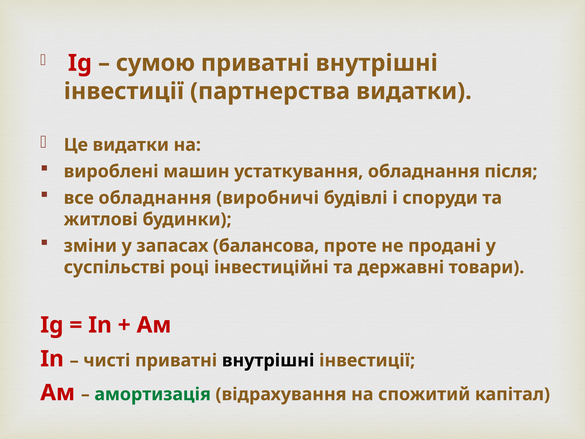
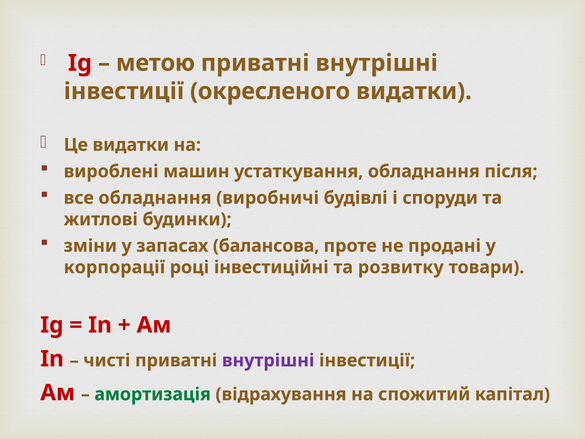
сумою: сумою -> метою
партнерства: партнерства -> окресленого
суспільстві: суспільстві -> корпорації
державні: державні -> розвитку
внутрішні at (268, 360) colour: black -> purple
